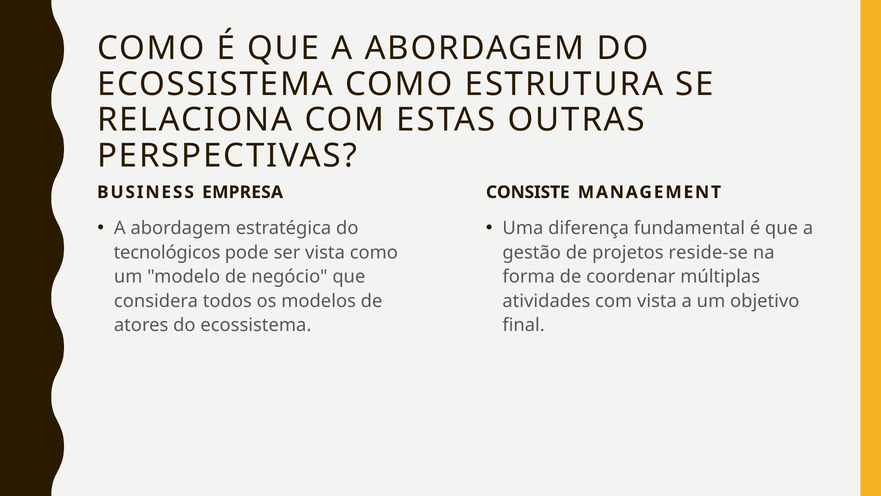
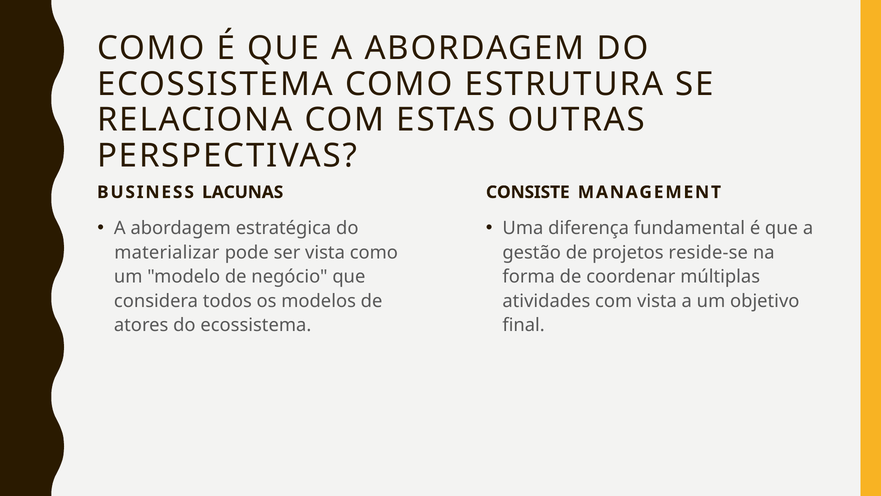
EMPRESA: EMPRESA -> LACUNAS
tecnológicos: tecnológicos -> materializar
